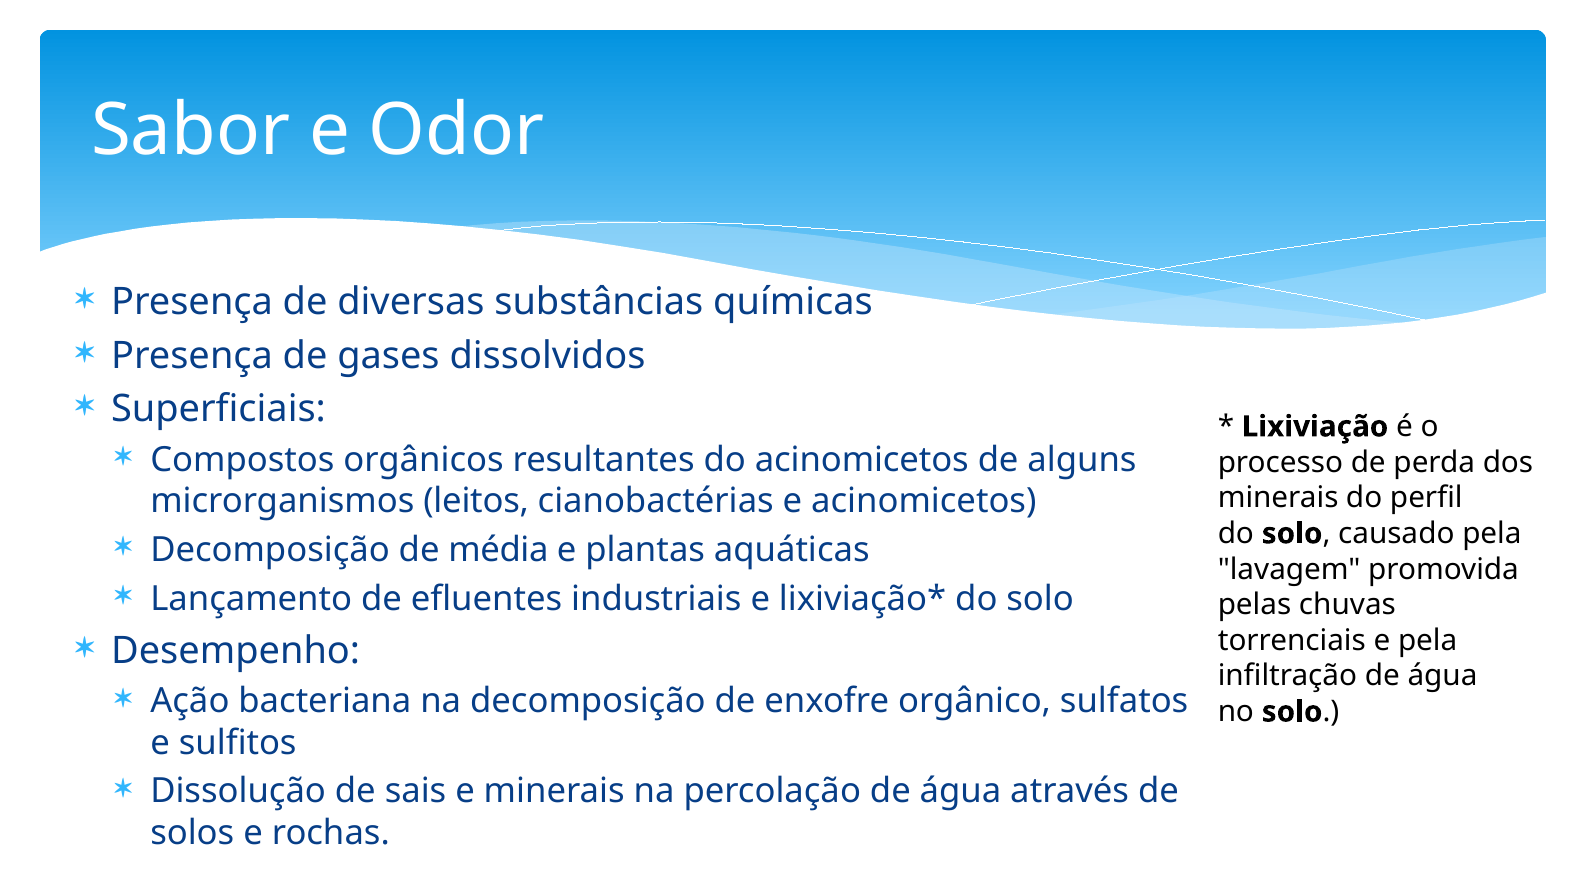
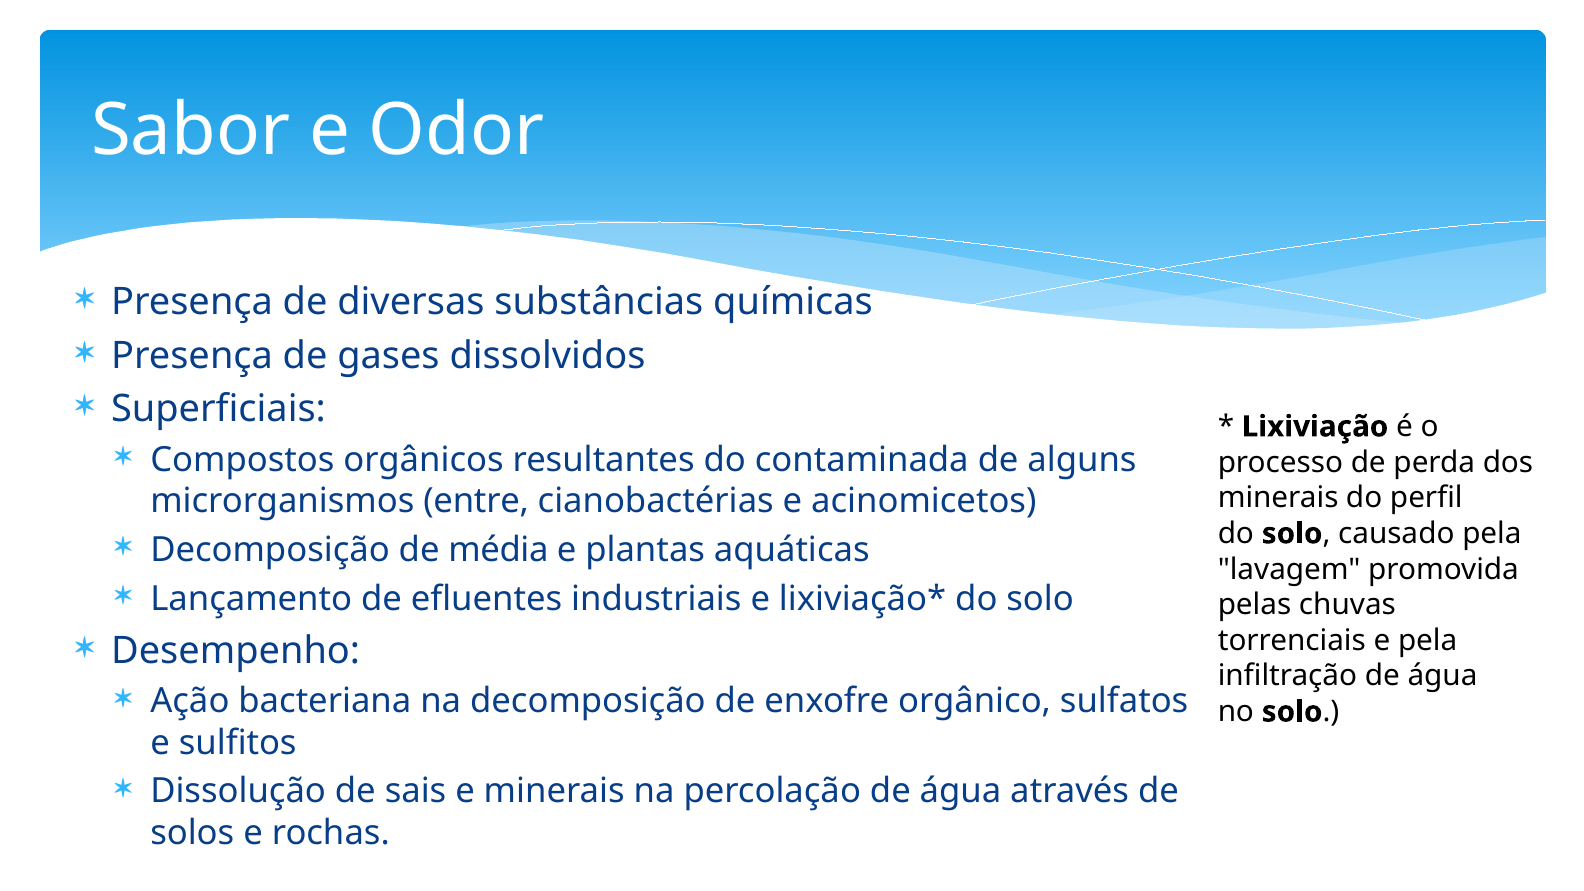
do acinomicetos: acinomicetos -> contaminada
leitos: leitos -> entre
